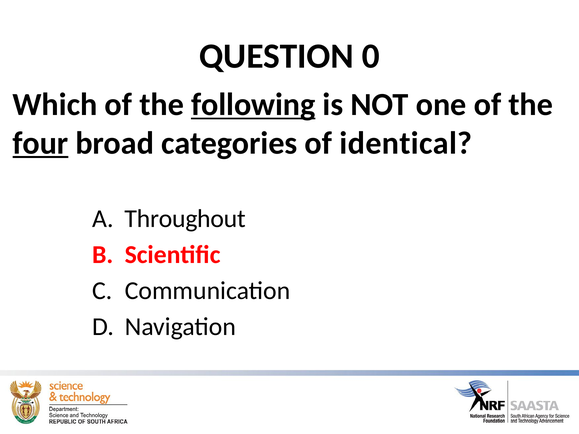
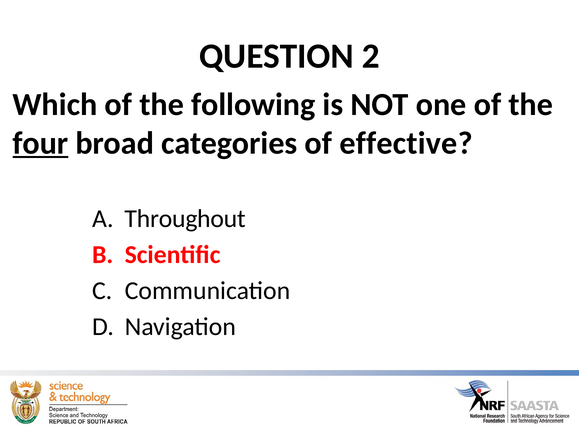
0: 0 -> 2
following underline: present -> none
identical: identical -> effective
